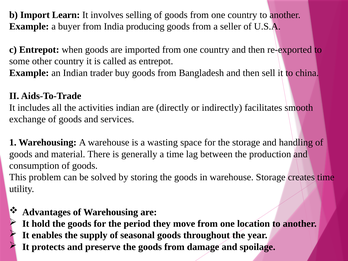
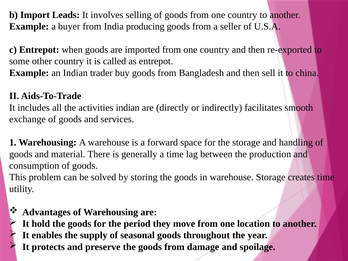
Learn: Learn -> Leads
wasting: wasting -> forward
